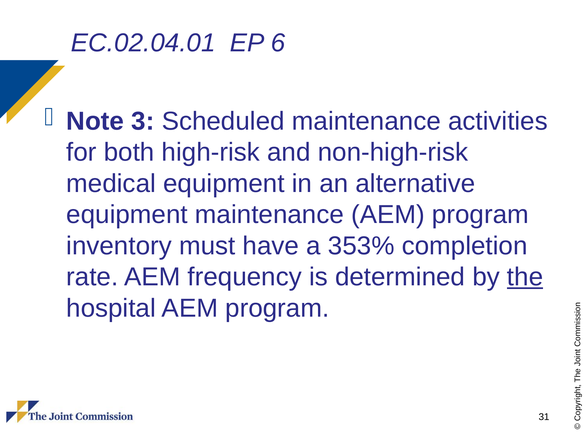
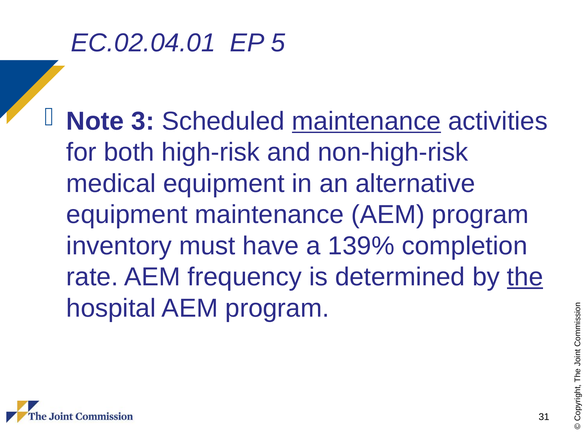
6: 6 -> 5
maintenance at (366, 121) underline: none -> present
353%: 353% -> 139%
